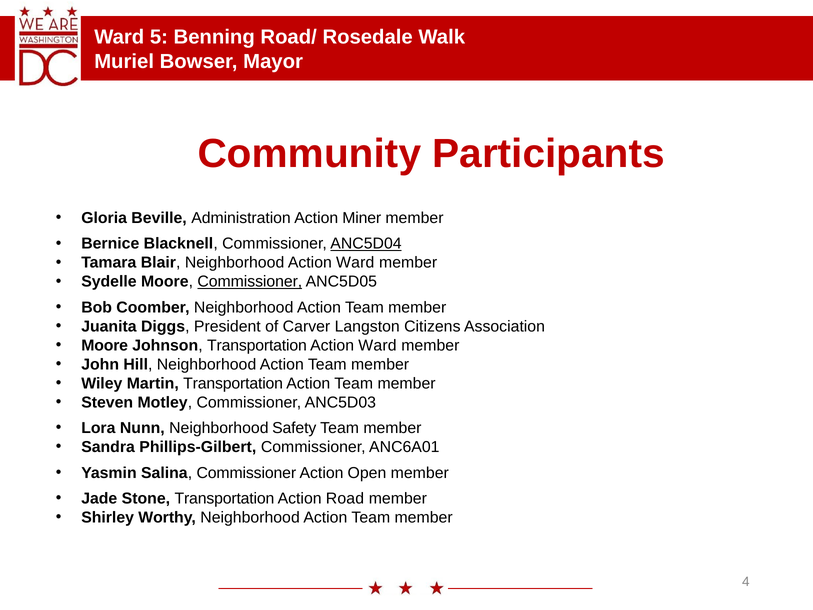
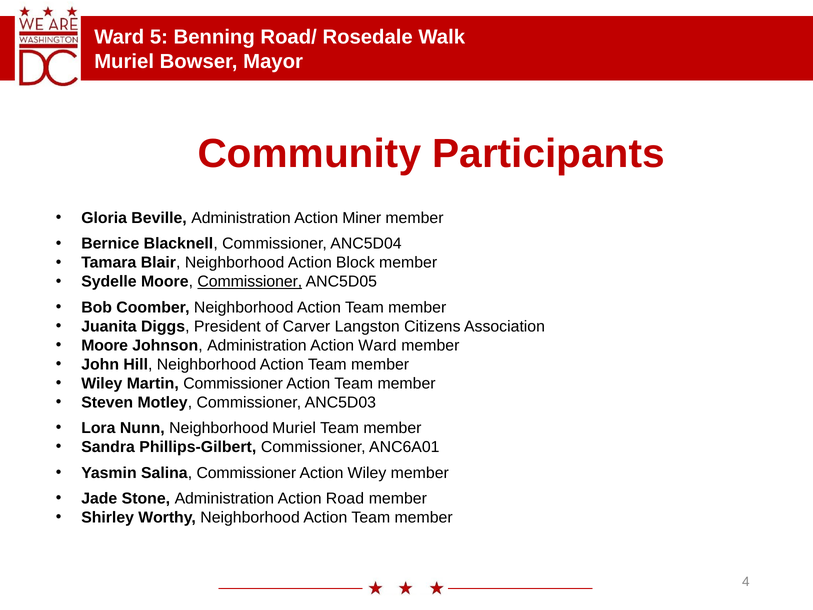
ANC5D04 underline: present -> none
Neighborhood Action Ward: Ward -> Block
Johnson Transportation: Transportation -> Administration
Martin Transportation: Transportation -> Commissioner
Neighborhood Safety: Safety -> Muriel
Action Open: Open -> Wiley
Stone Transportation: Transportation -> Administration
